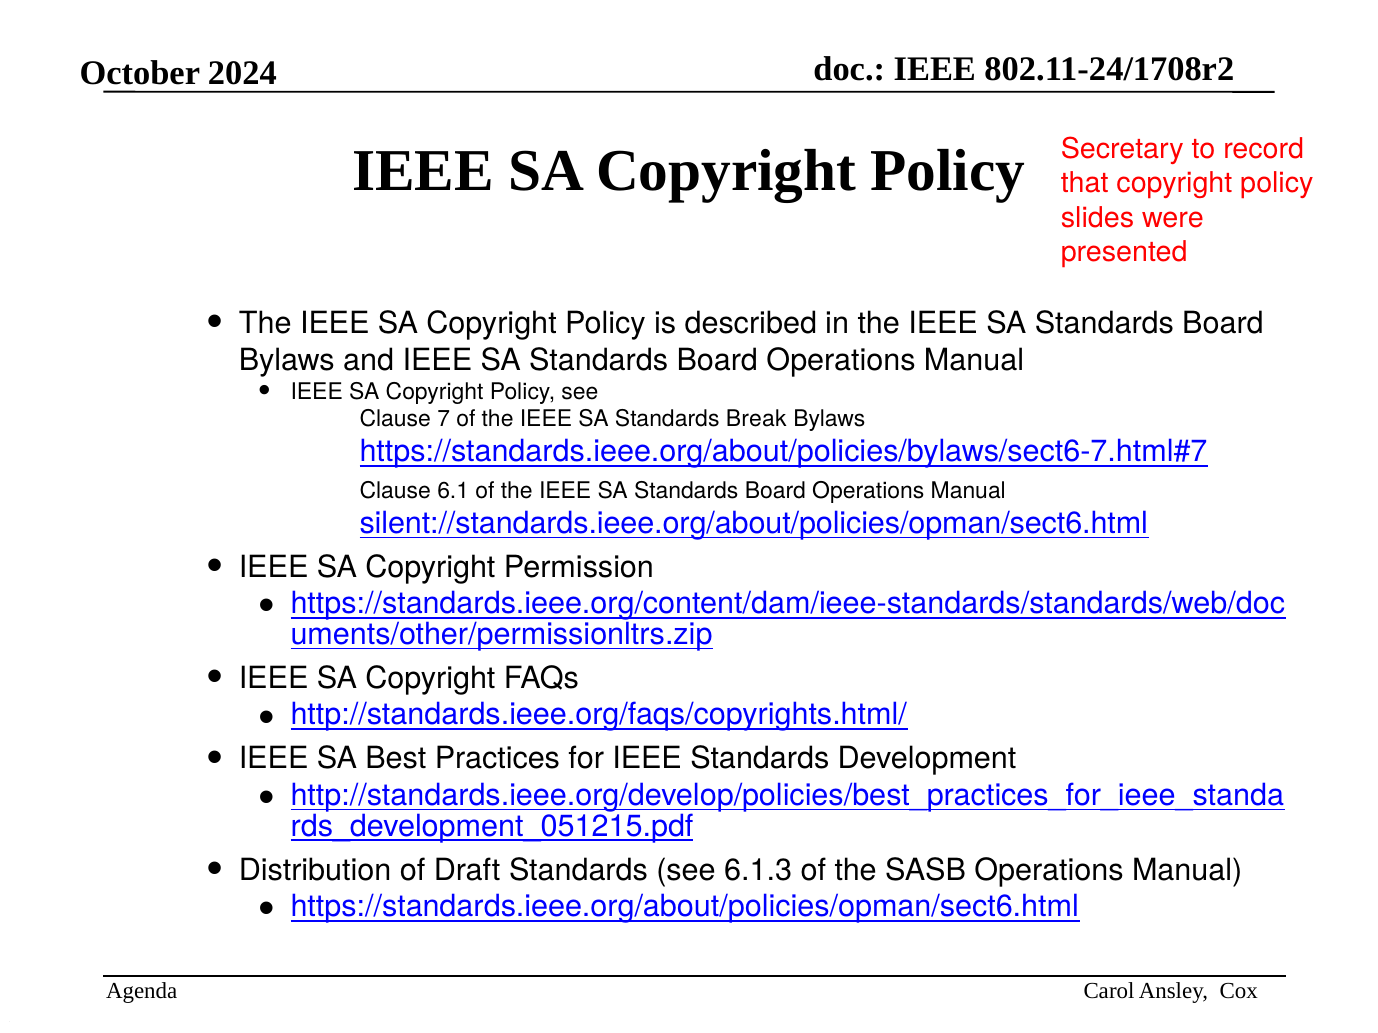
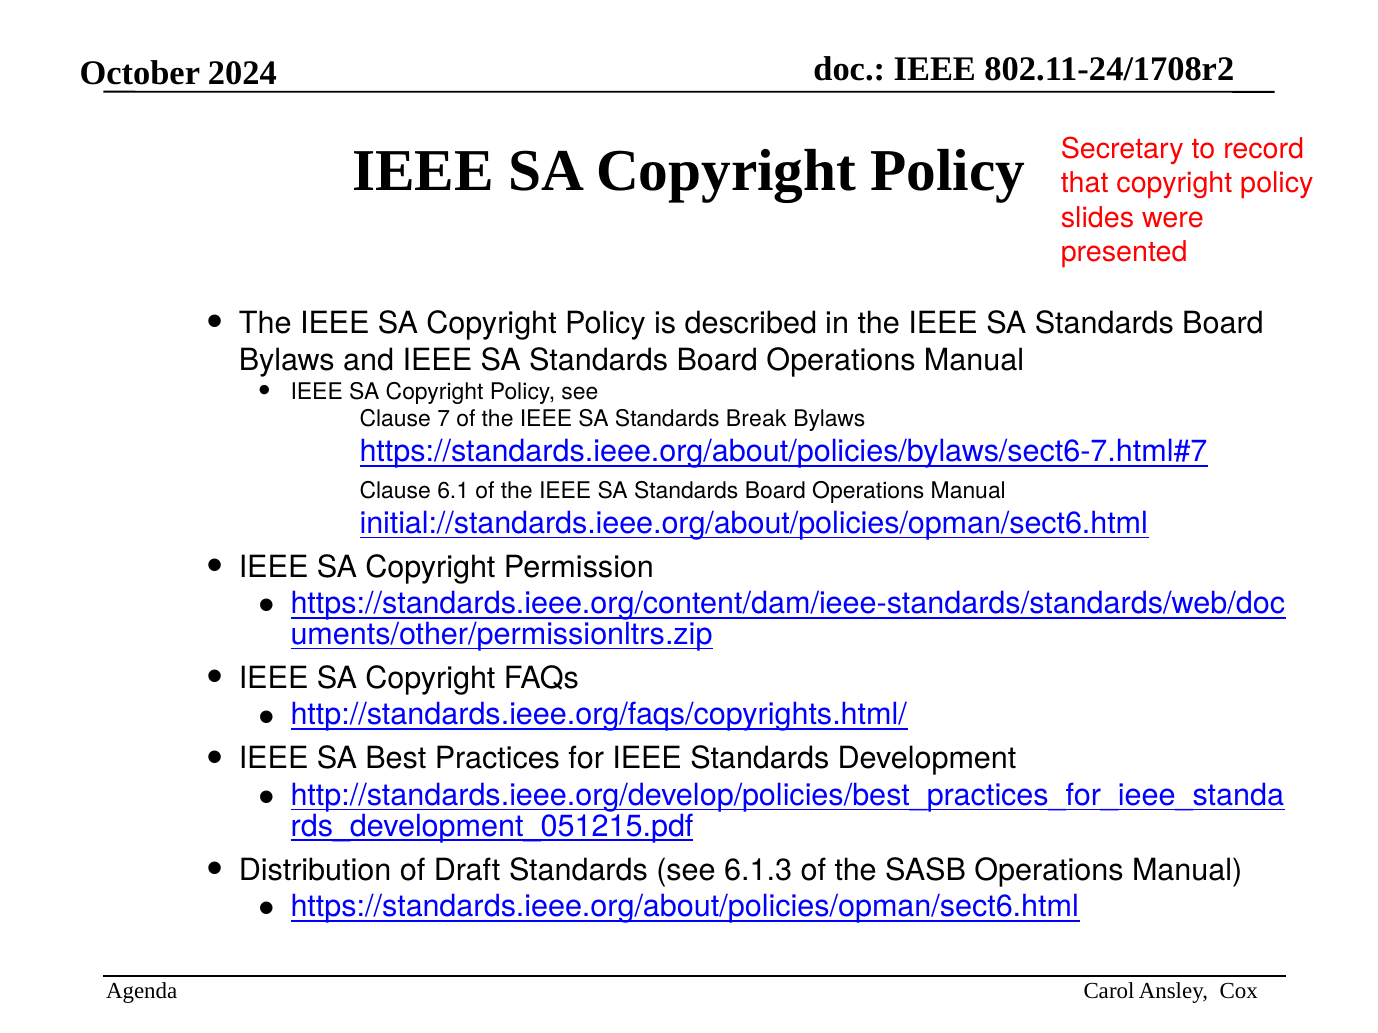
silent://standards.ieee.org/about/policies/opman/sect6.html: silent://standards.ieee.org/about/policies/opman/sect6.html -> initial://standards.ieee.org/about/policies/opman/sect6.html
